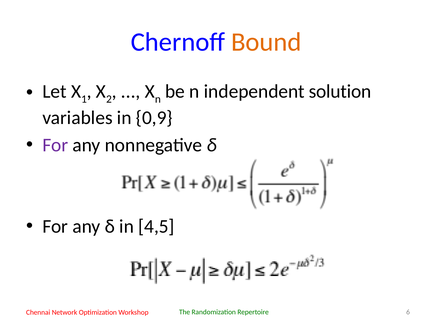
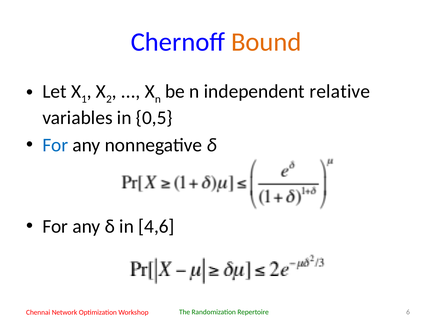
solution: solution -> relative
0,9: 0,9 -> 0,5
For at (55, 145) colour: purple -> blue
4,5: 4,5 -> 4,6
